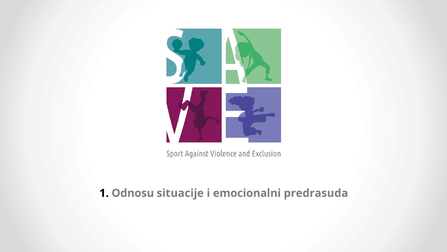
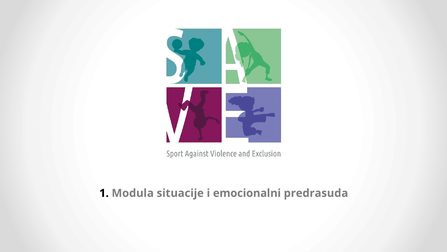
Odnosu: Odnosu -> Modula
